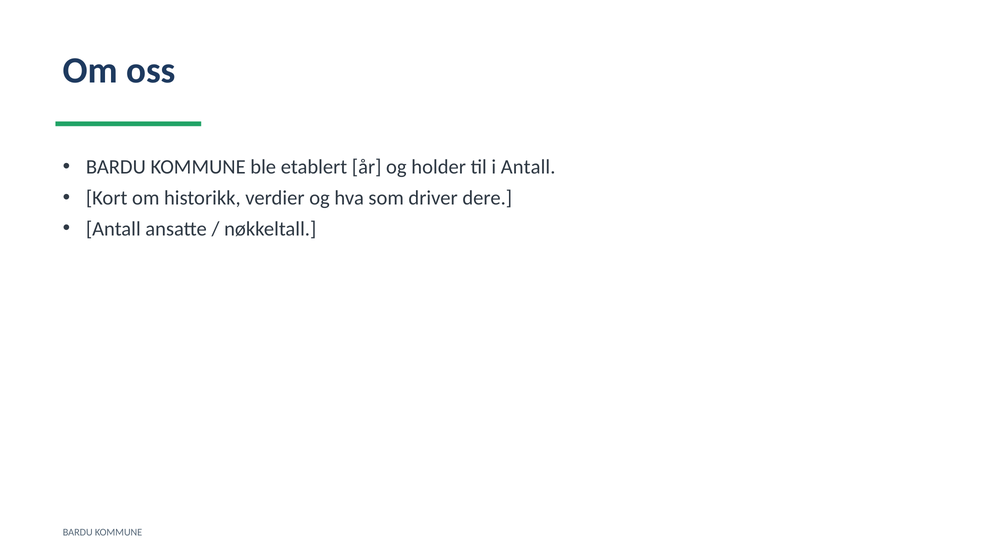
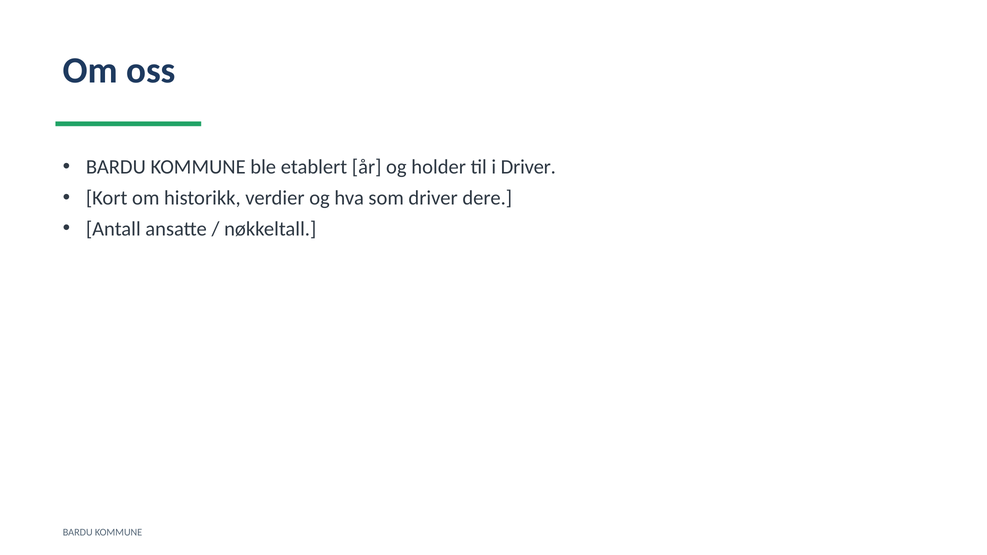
i Antall: Antall -> Driver
